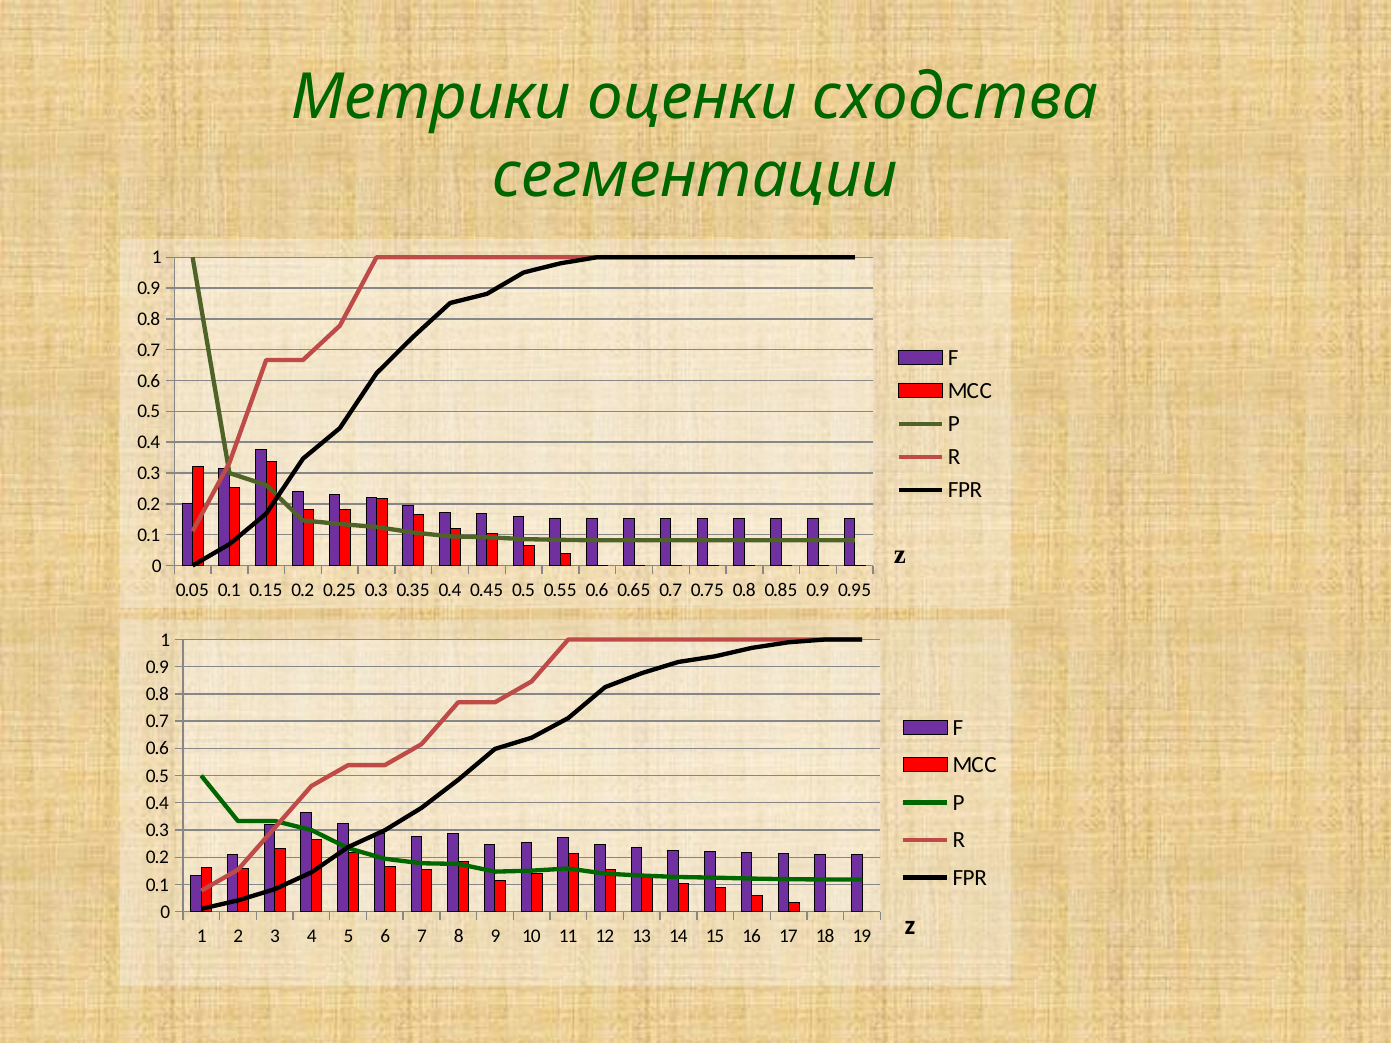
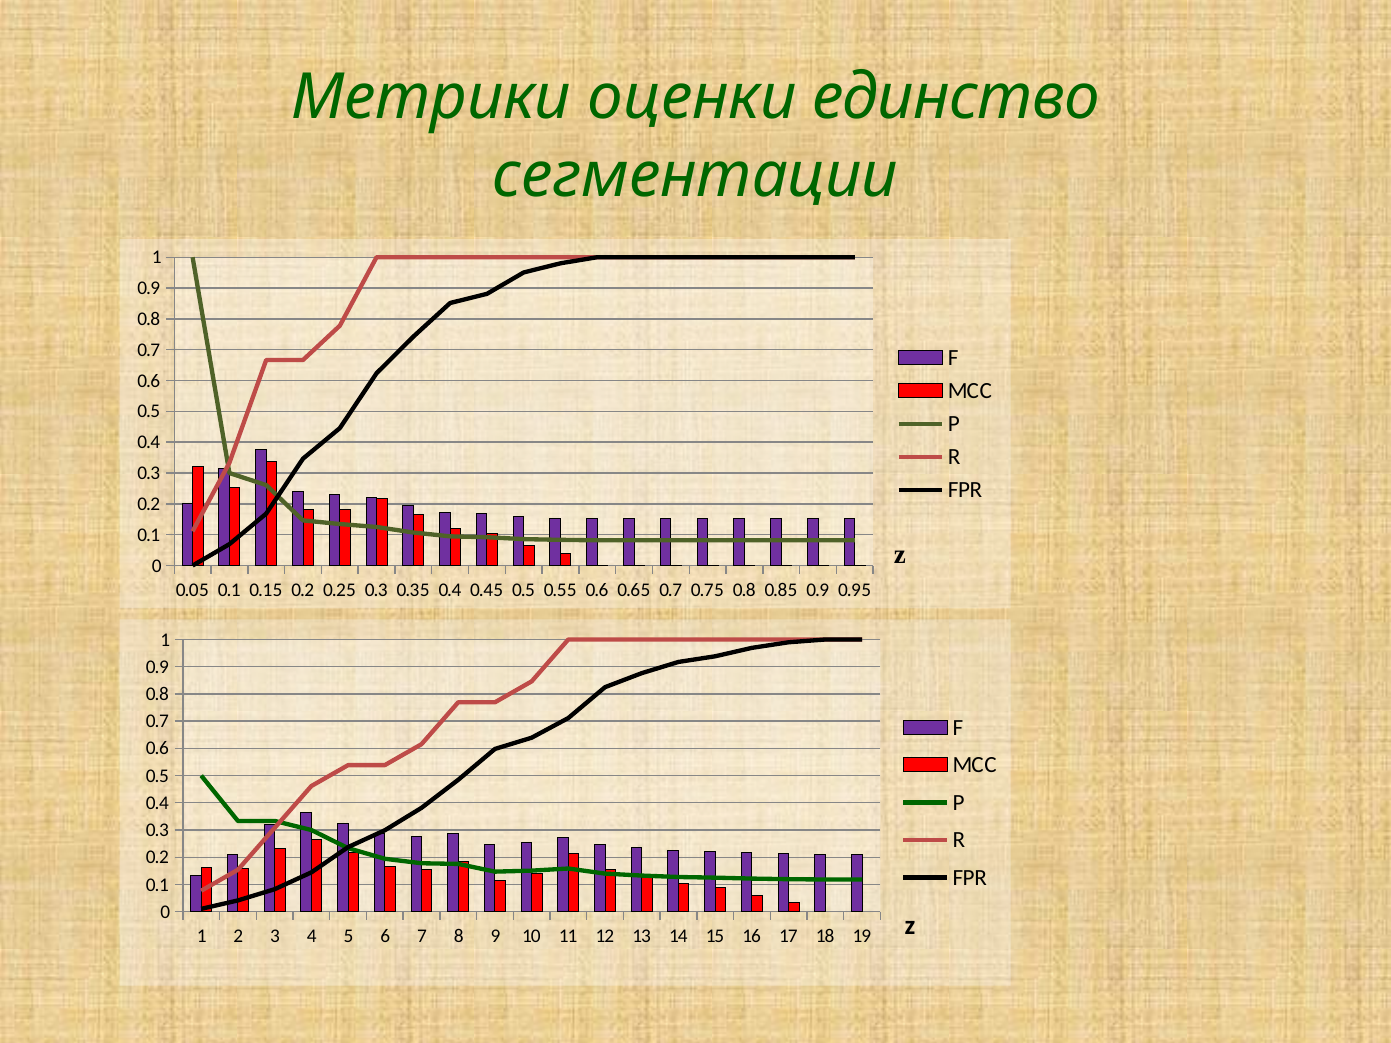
сходства: сходства -> единство
